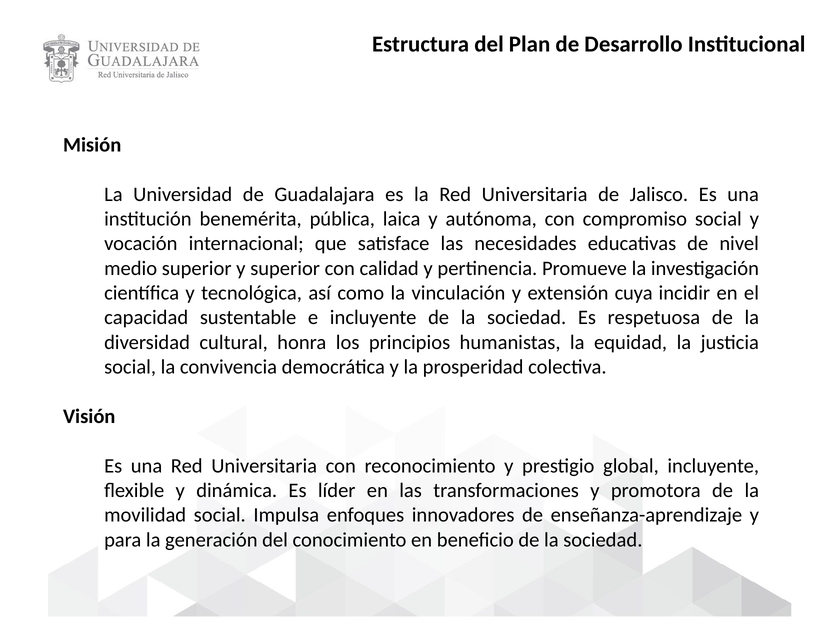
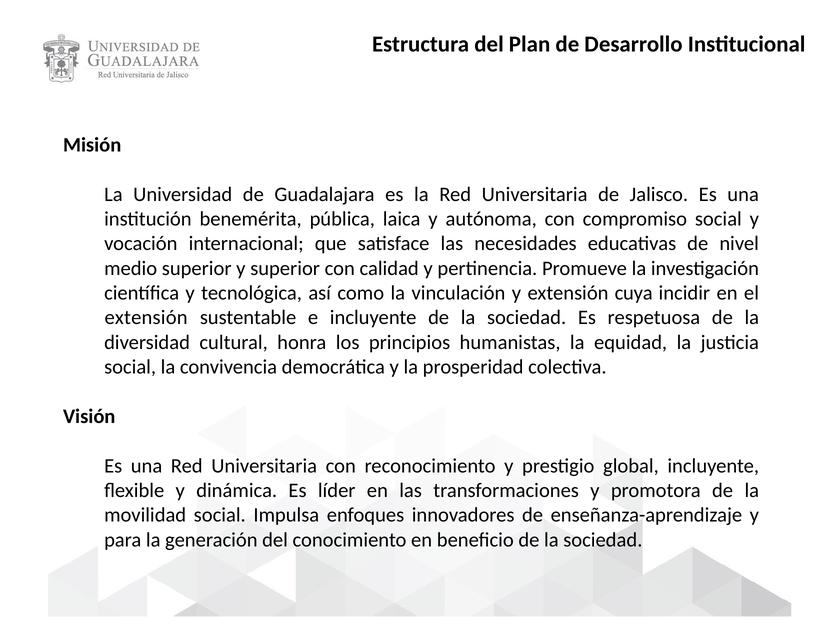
capacidad at (146, 318): capacidad -> extensión
